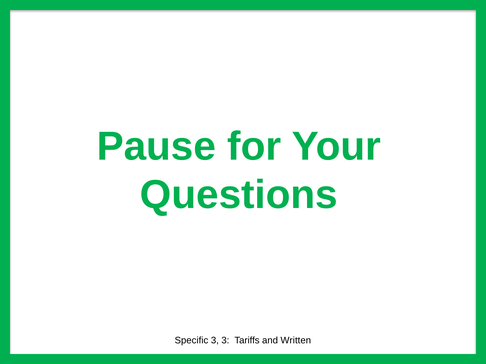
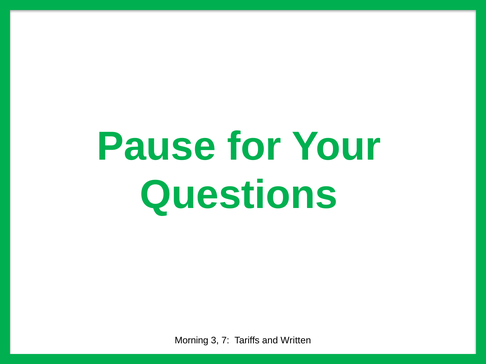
Specific: Specific -> Morning
3 3: 3 -> 7
